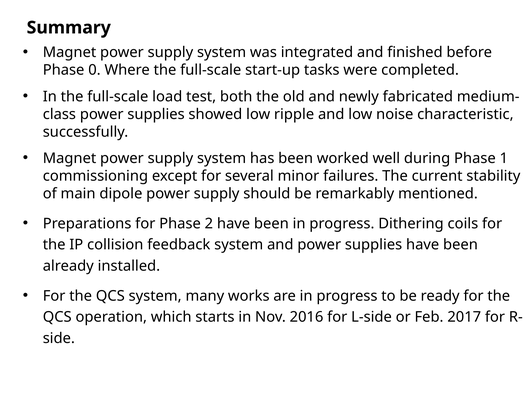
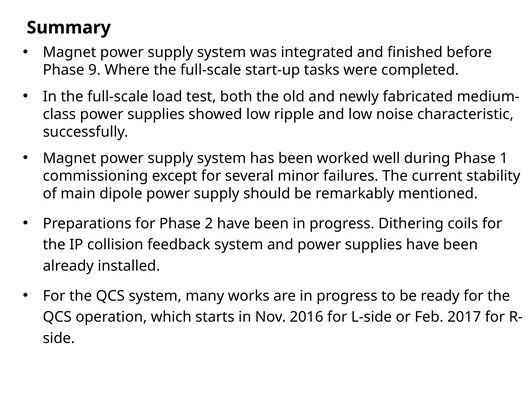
0: 0 -> 9
